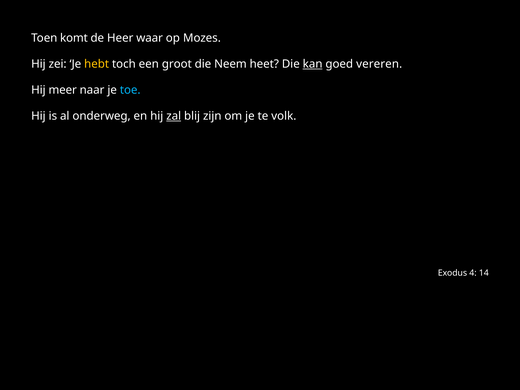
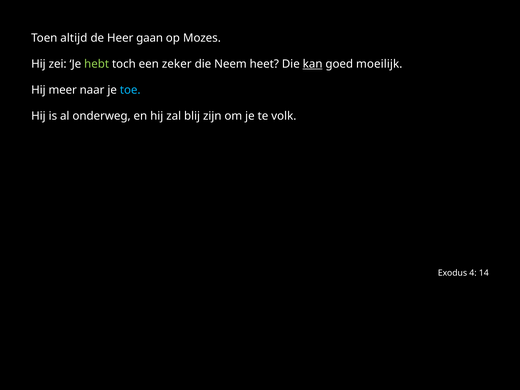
komt: komt -> altijd
waar: waar -> gaan
hebt colour: yellow -> light green
groot: groot -> zeker
vereren: vereren -> moeilijk
zal underline: present -> none
